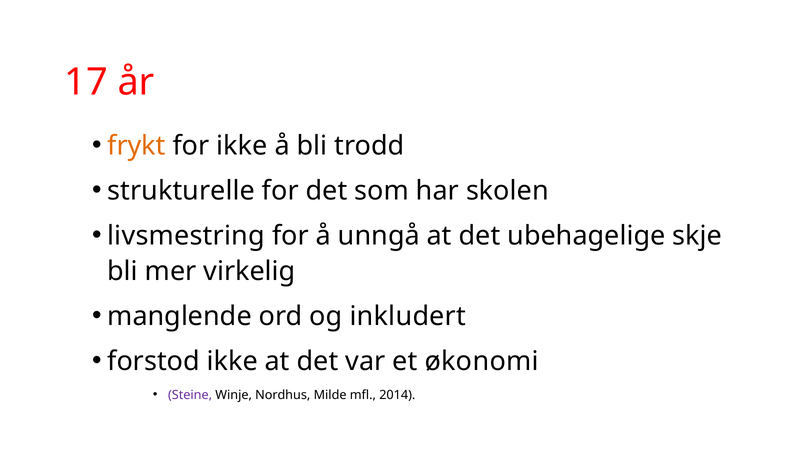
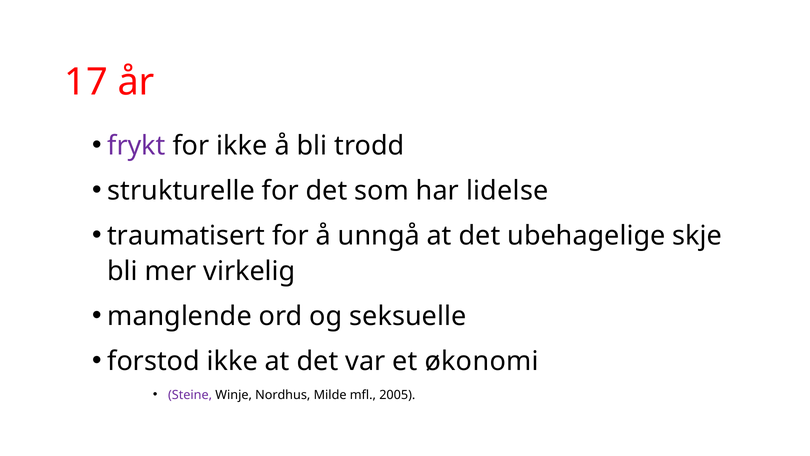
frykt colour: orange -> purple
skolen: skolen -> lidelse
livsmestring: livsmestring -> traumatisert
inkludert: inkludert -> seksuelle
2014: 2014 -> 2005
